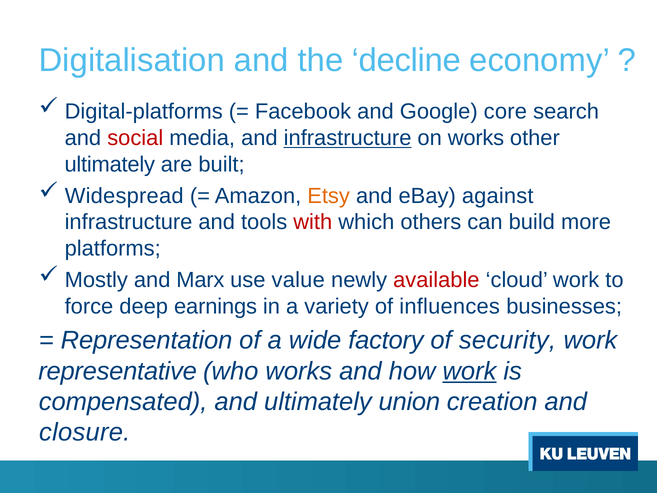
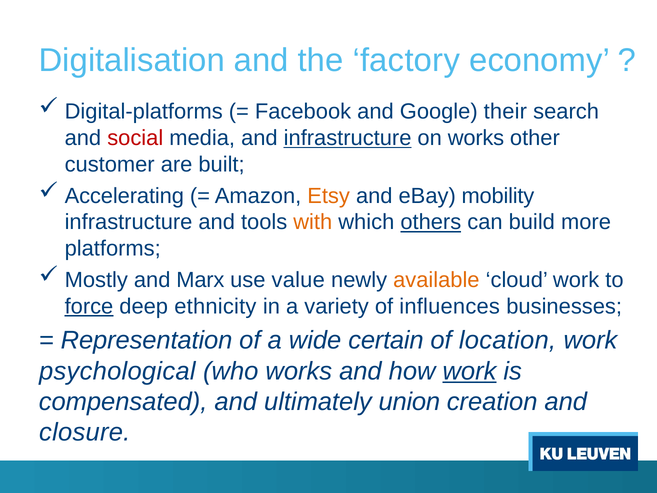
decline: decline -> factory
core: core -> their
ultimately at (110, 164): ultimately -> customer
Widespread: Widespread -> Accelerating
against: against -> mobility
with colour: red -> orange
others underline: none -> present
available colour: red -> orange
force underline: none -> present
earnings: earnings -> ethnicity
factory: factory -> certain
security: security -> location
representative: representative -> psychological
